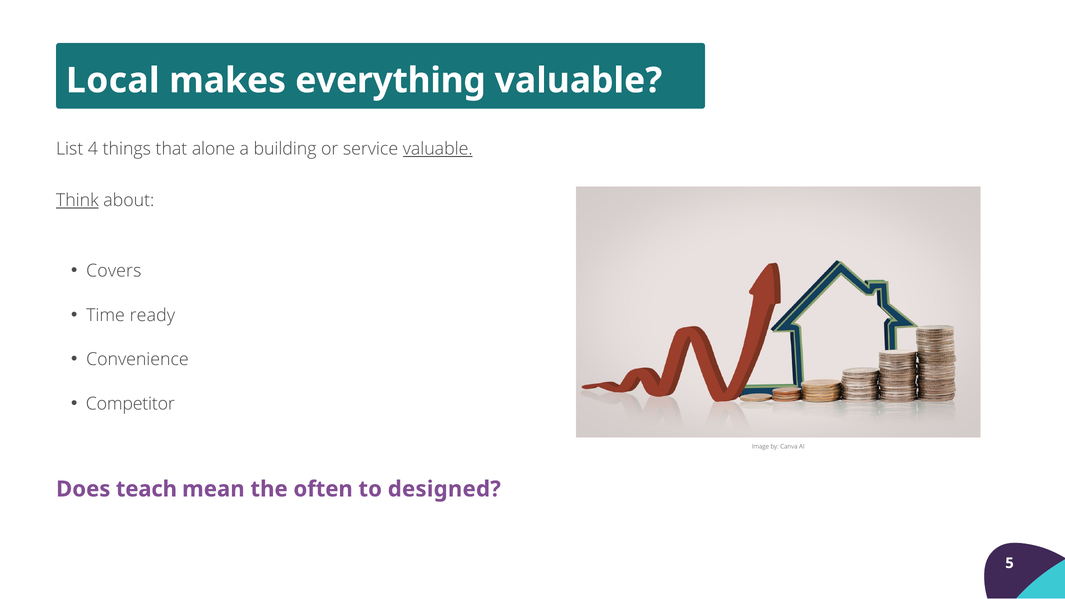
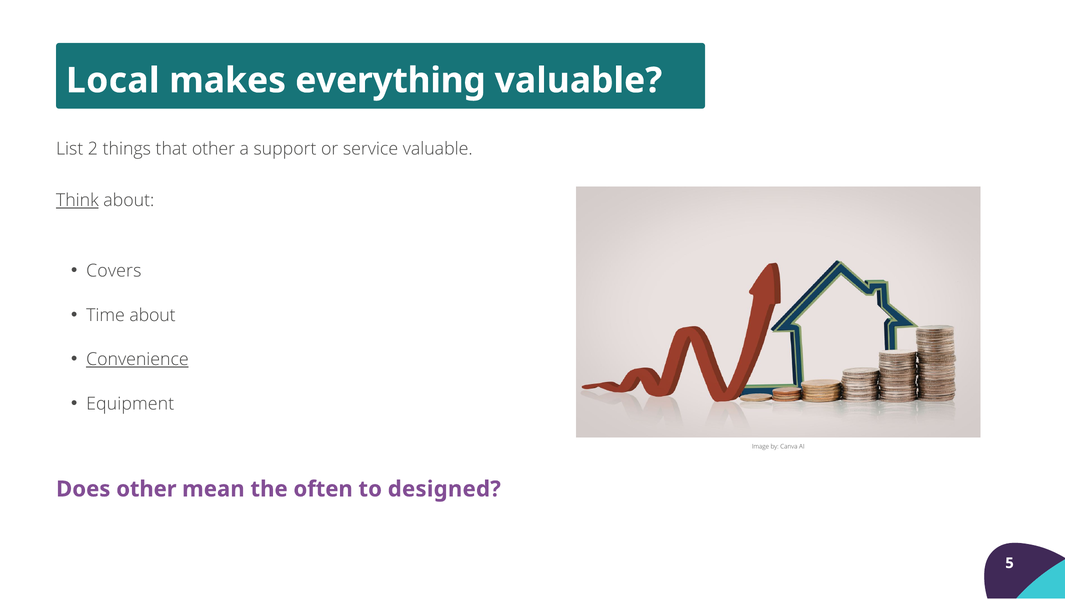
4: 4 -> 2
that alone: alone -> other
building: building -> support
valuable at (438, 149) underline: present -> none
Time ready: ready -> about
Convenience underline: none -> present
Competitor: Competitor -> Equipment
Does teach: teach -> other
